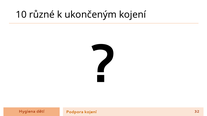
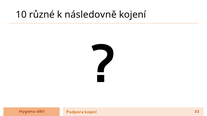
ukončeným: ukončeným -> následovně
